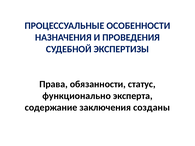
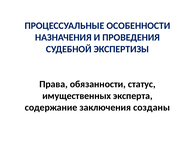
функционально: функционально -> имущественных
